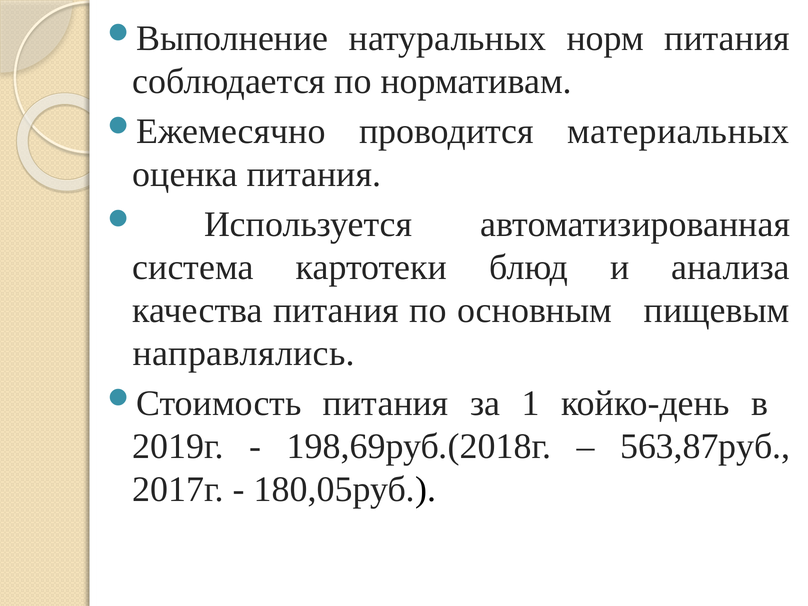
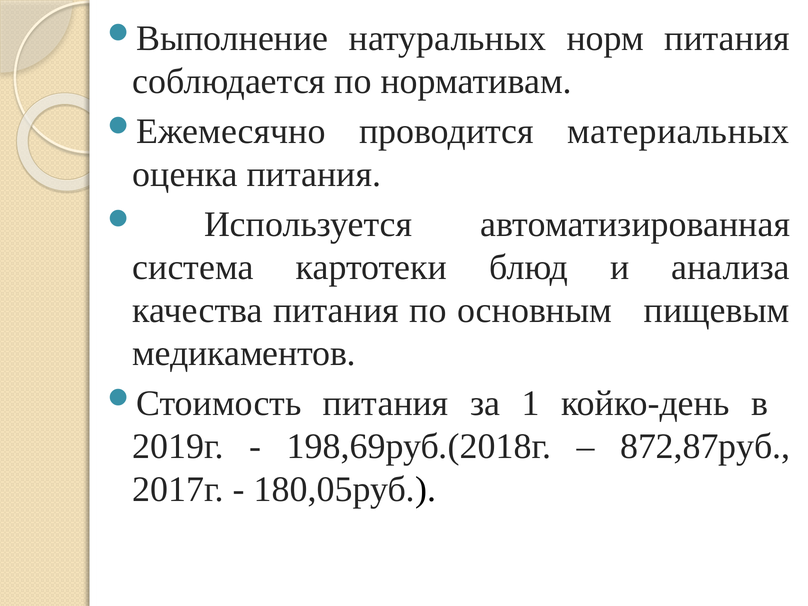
направлялись: направлялись -> медикаментов
563,87руб: 563,87руб -> 872,87руб
